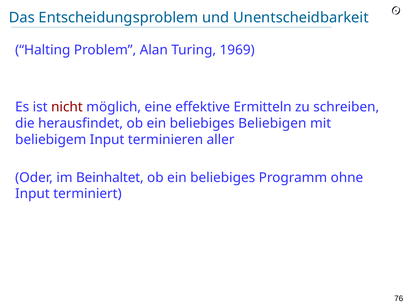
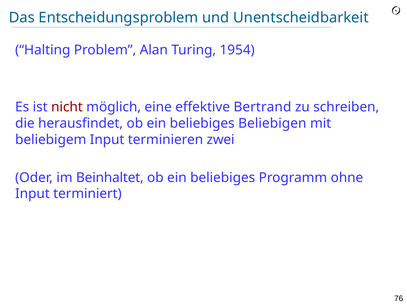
1969: 1969 -> 1954
Ermitteln: Ermitteln -> Bertrand
aller: aller -> zwei
